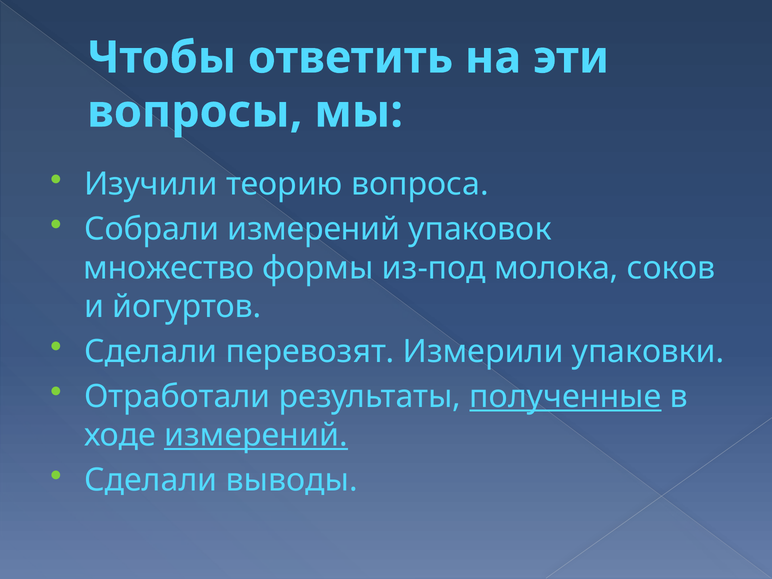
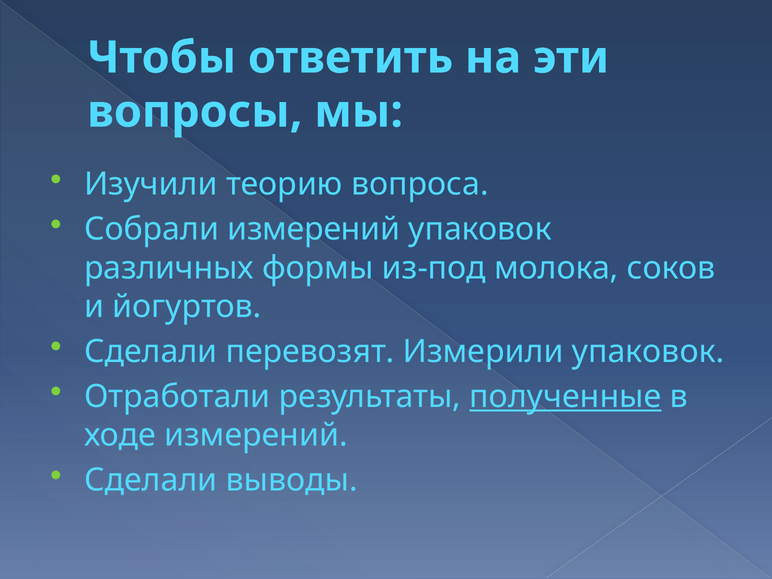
множество: множество -> различных
Измерили упаковки: упаковки -> упаковок
измерений at (256, 435) underline: present -> none
